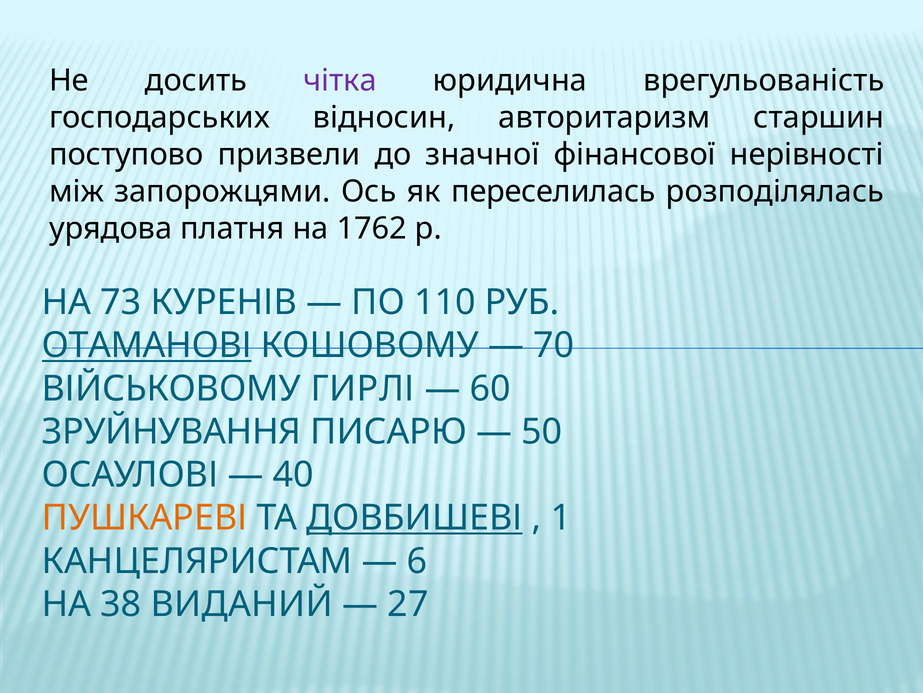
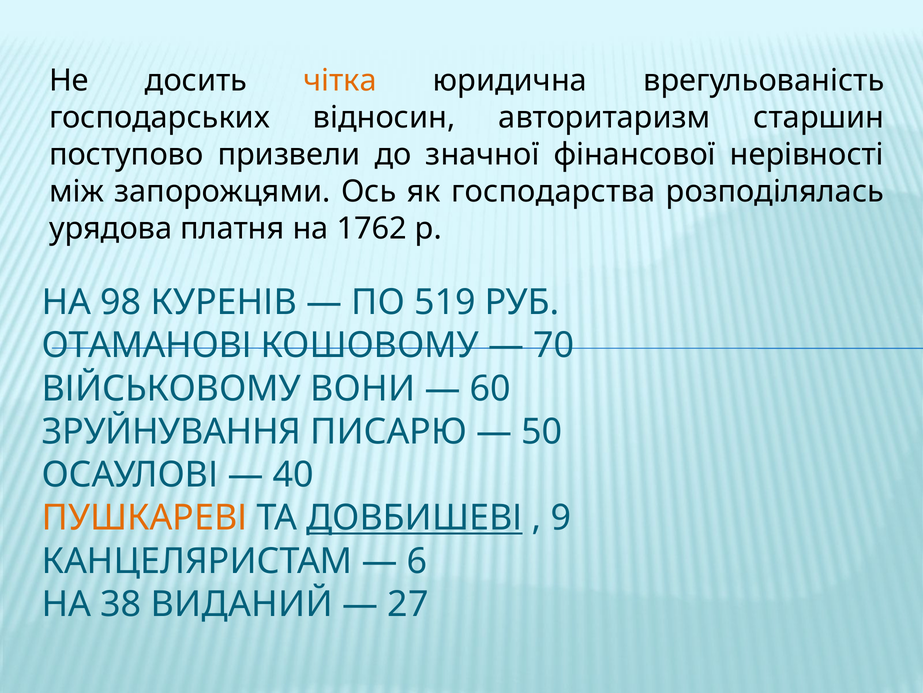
чітка colour: purple -> orange
переселилась: переселилась -> господарства
73: 73 -> 98
110: 110 -> 519
ОТАМАНОВІ underline: present -> none
ГИРЛІ: ГИРЛІ -> ВОНИ
1: 1 -> 9
